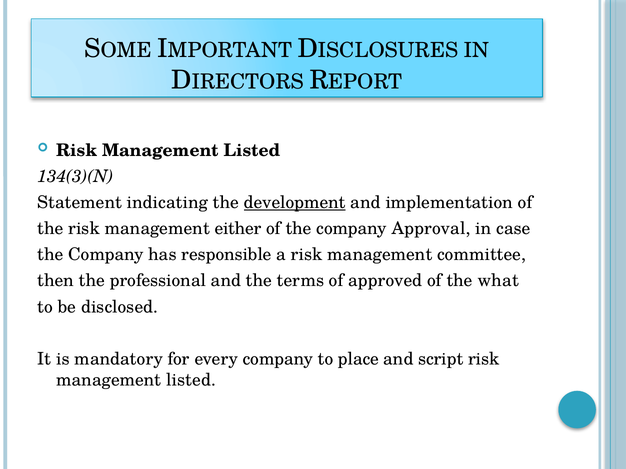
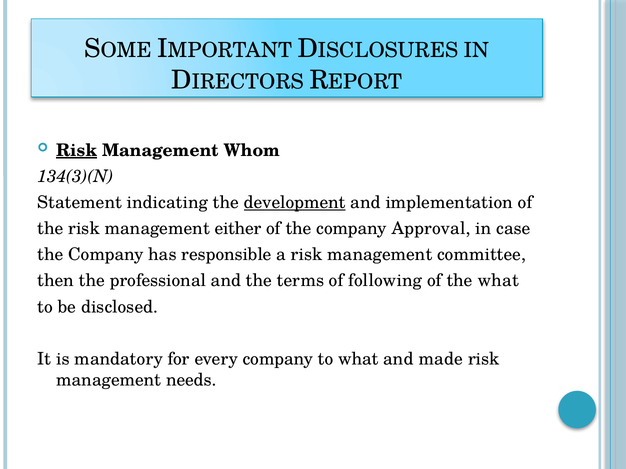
Risk at (77, 150) underline: none -> present
Listed at (252, 150): Listed -> Whom
approved: approved -> following
to place: place -> what
script: script -> made
listed at (191, 380): listed -> needs
